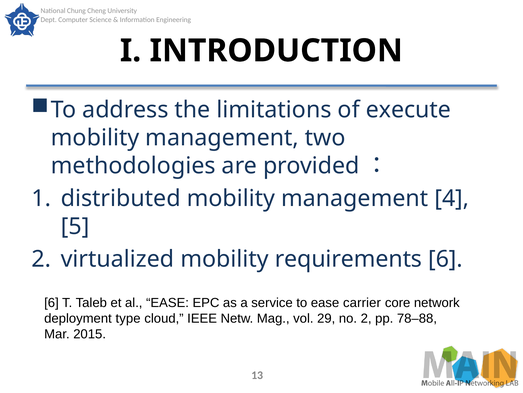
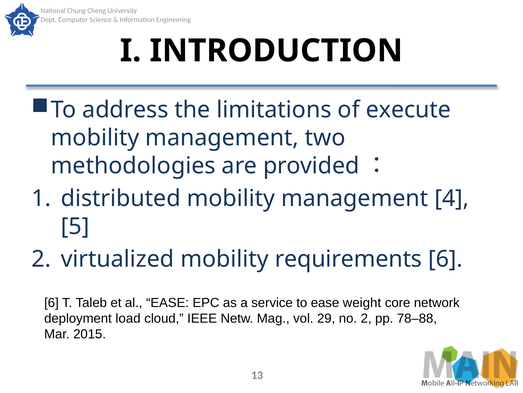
carrier: carrier -> weight
type: type -> load
